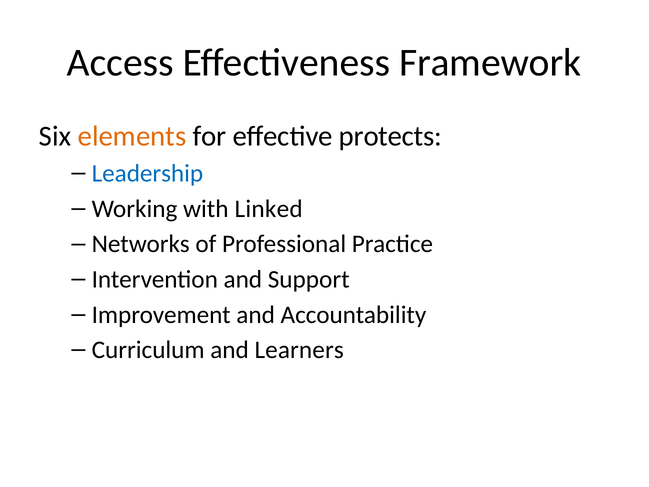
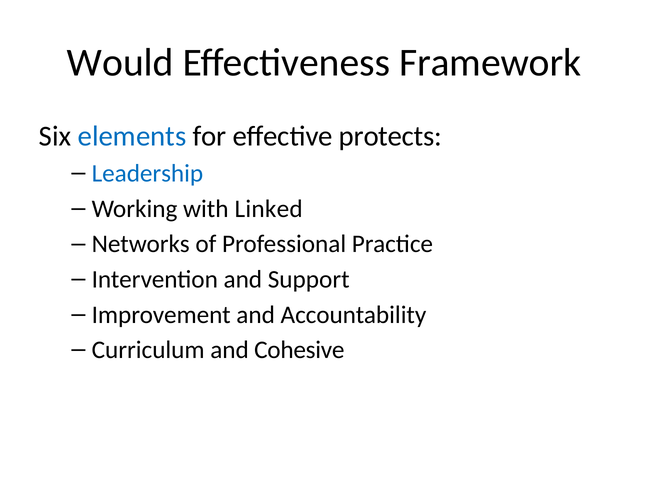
Access: Access -> Would
elements colour: orange -> blue
Learners: Learners -> Cohesive
